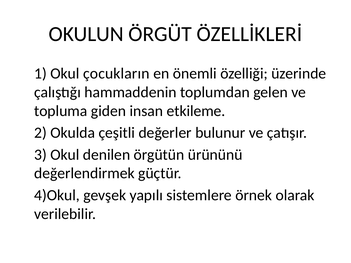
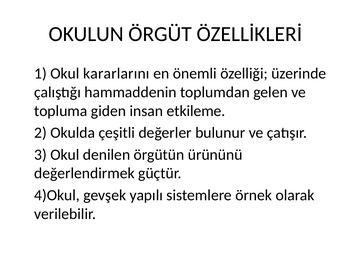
çocukların: çocukların -> kararlarını
